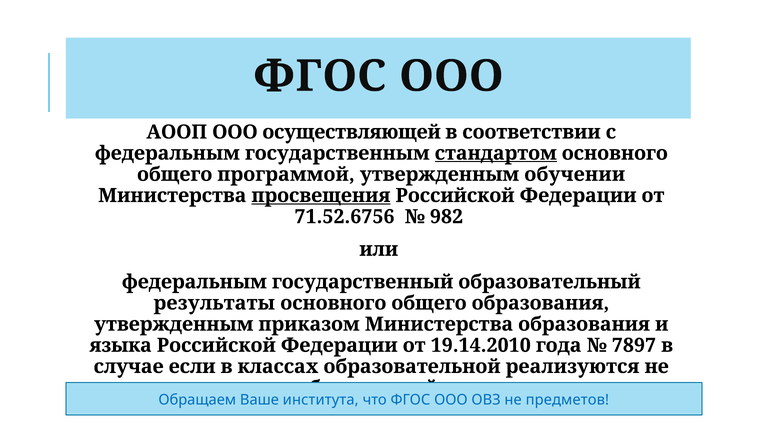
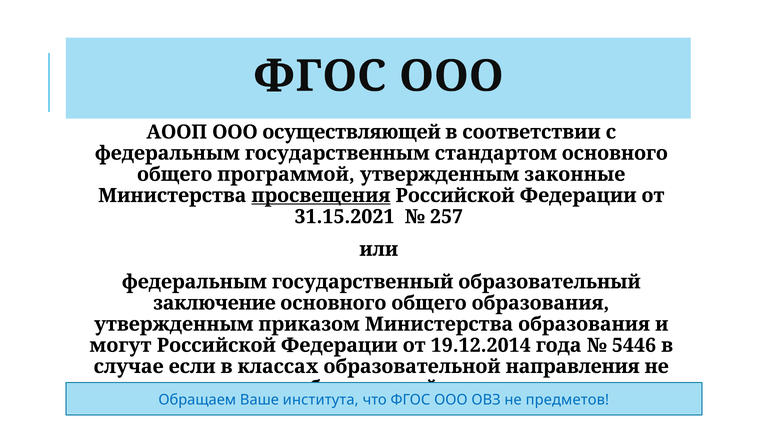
стандартом underline: present -> none
обучении: обучении -> законные
71.52.6756: 71.52.6756 -> 31.15.2021
982: 982 -> 257
результаты: результаты -> заключение
языка: языка -> могут
19.14.2010: 19.14.2010 -> 19.12.2014
7897: 7897 -> 5446
реализуются: реализуются -> направления
